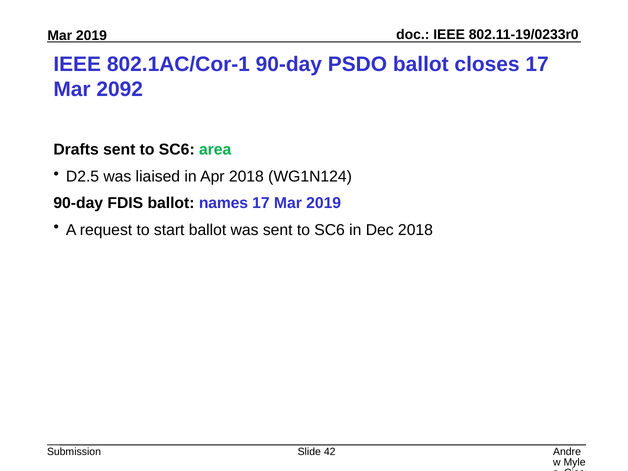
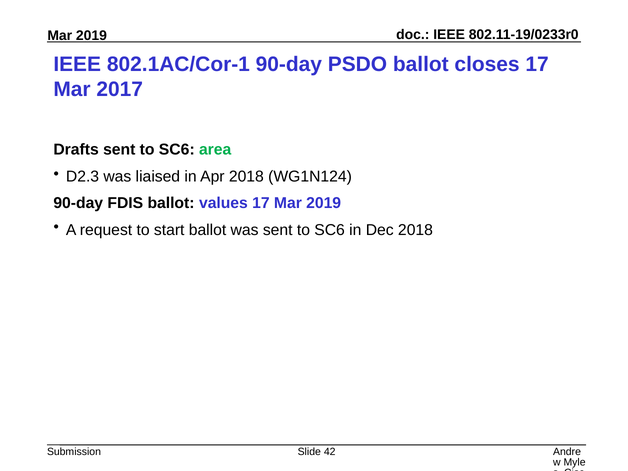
2092: 2092 -> 2017
D2.5: D2.5 -> D2.3
names: names -> values
